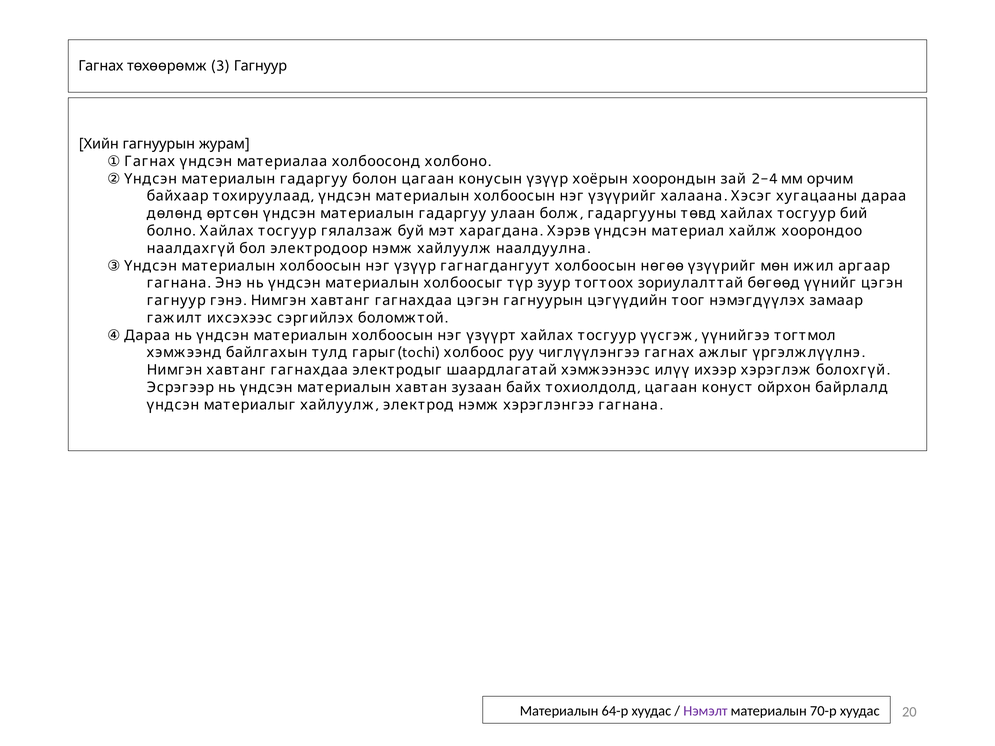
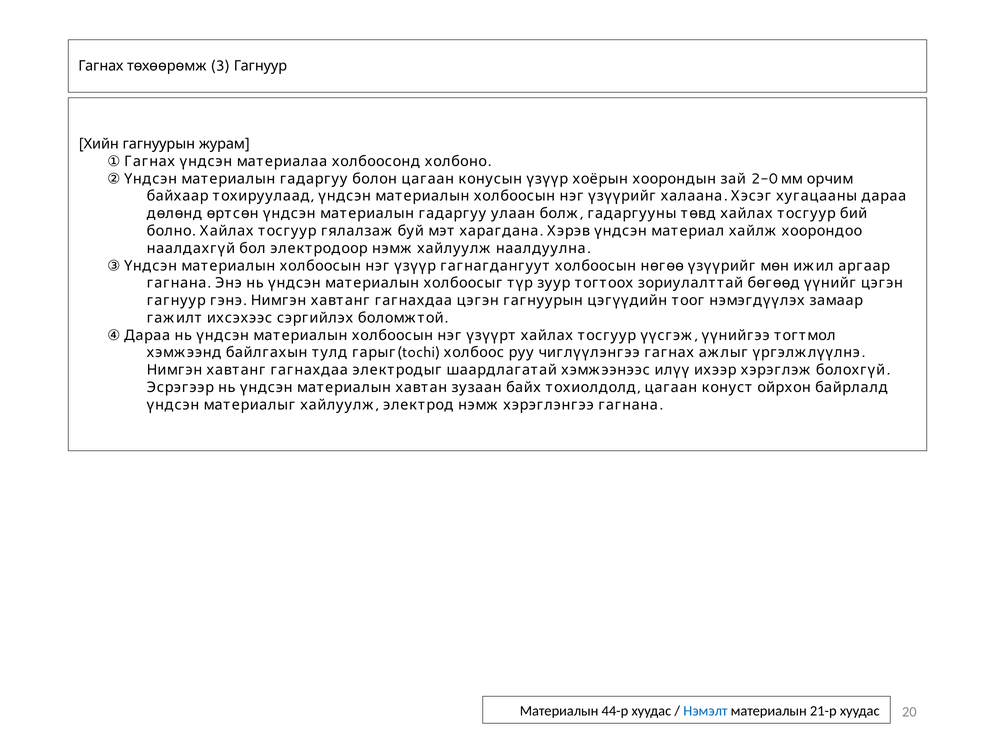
2-4: 2-4 -> 2-0
64-р: 64-р -> 44-р
Нэмэлт colour: purple -> blue
70-р: 70-р -> 21-р
